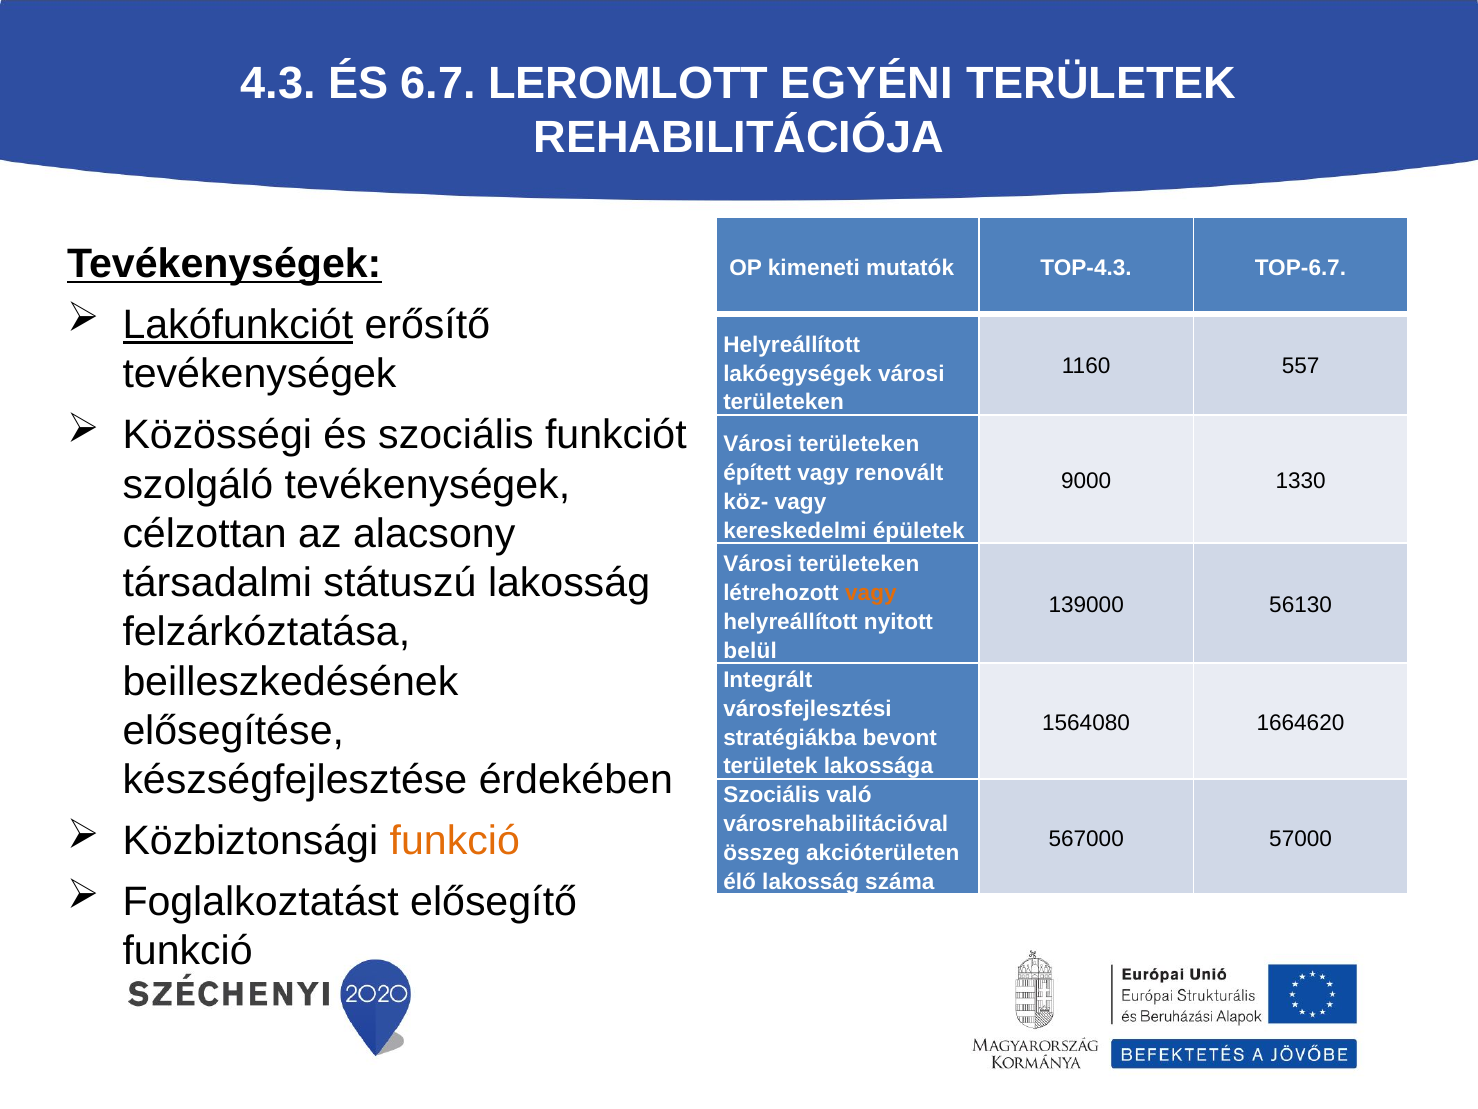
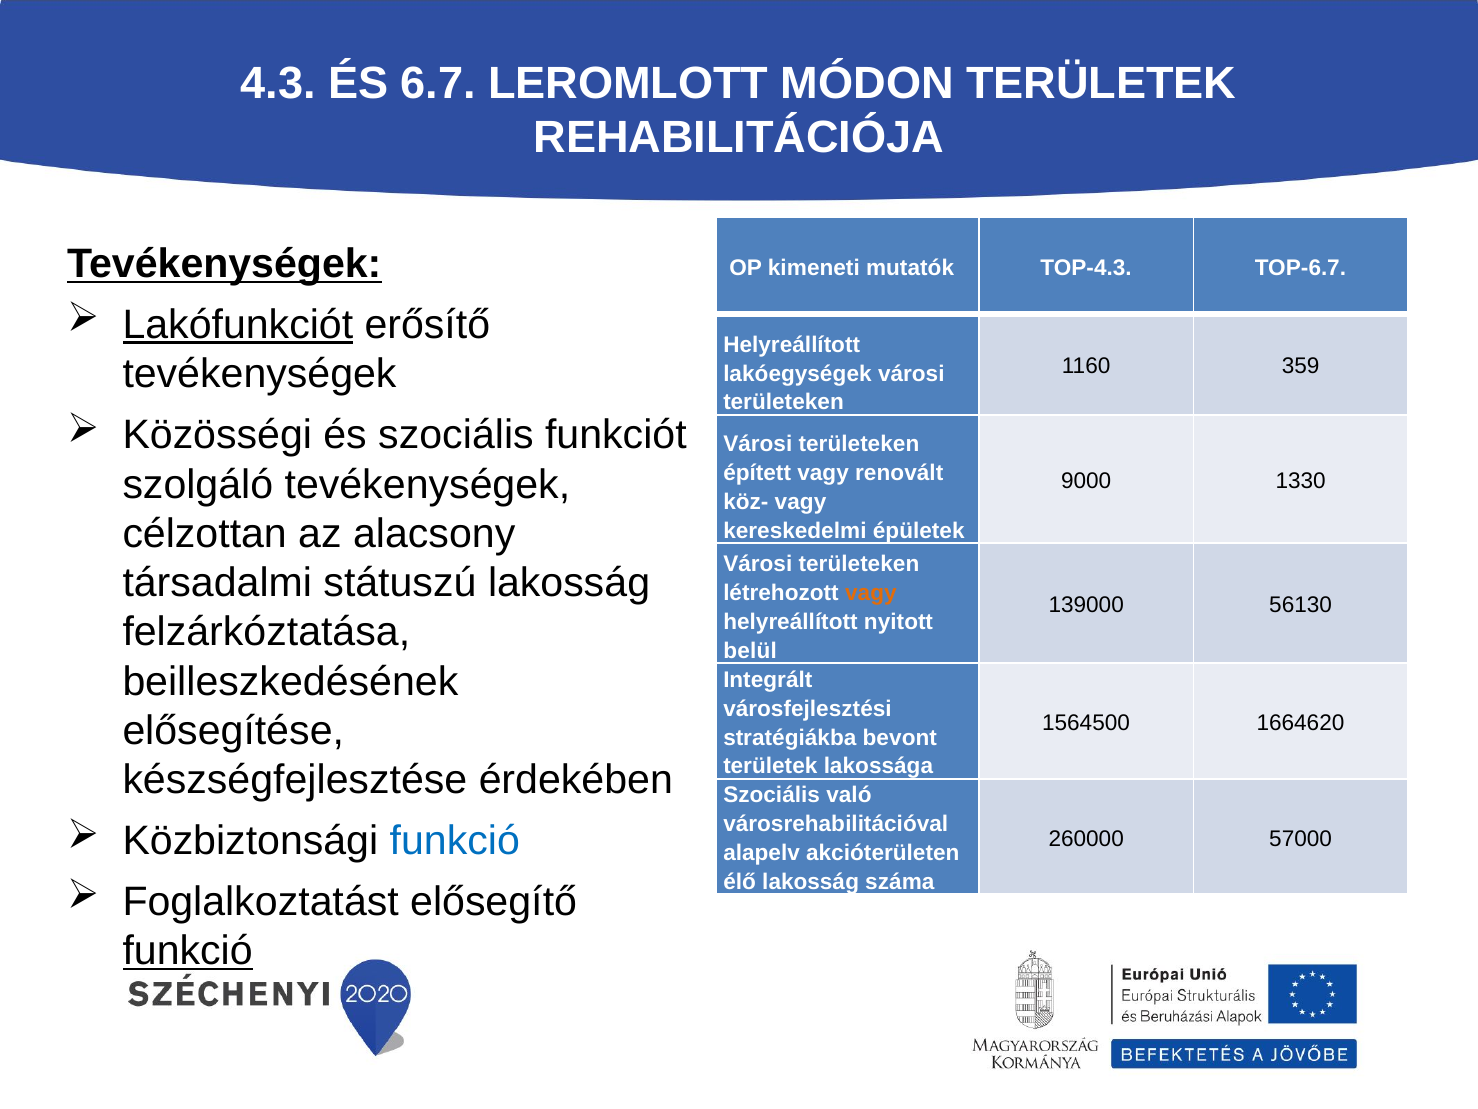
EGYÉNI: EGYÉNI -> MÓDON
557: 557 -> 359
1564080: 1564080 -> 1564500
funkció at (455, 841) colour: orange -> blue
567000: 567000 -> 260000
összeg: összeg -> alapelv
funkció at (188, 951) underline: none -> present
